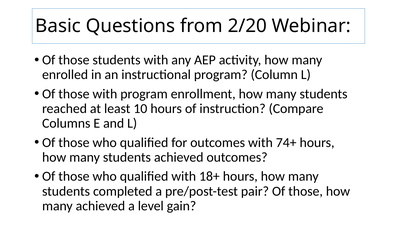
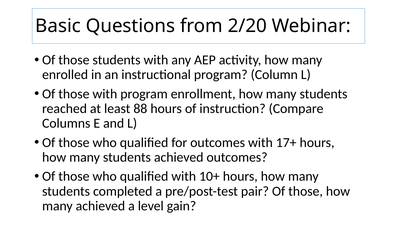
10: 10 -> 88
74+: 74+ -> 17+
18+: 18+ -> 10+
